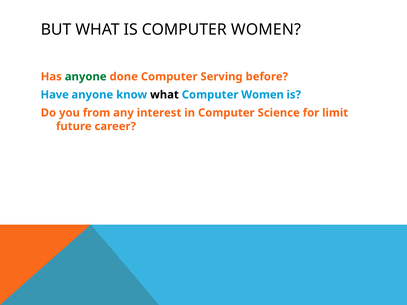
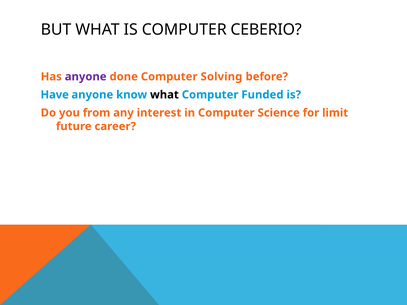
IS COMPUTER WOMEN: WOMEN -> CEBERIO
anyone at (86, 77) colour: green -> purple
Serving: Serving -> Solving
Women at (263, 95): Women -> Funded
